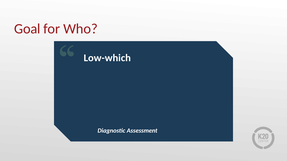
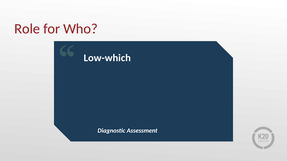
Goal: Goal -> Role
